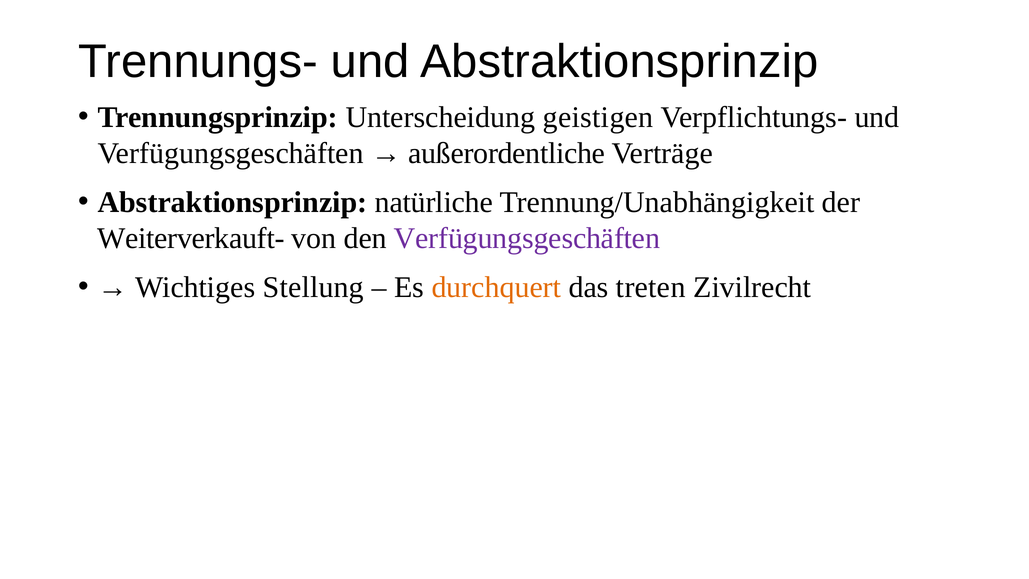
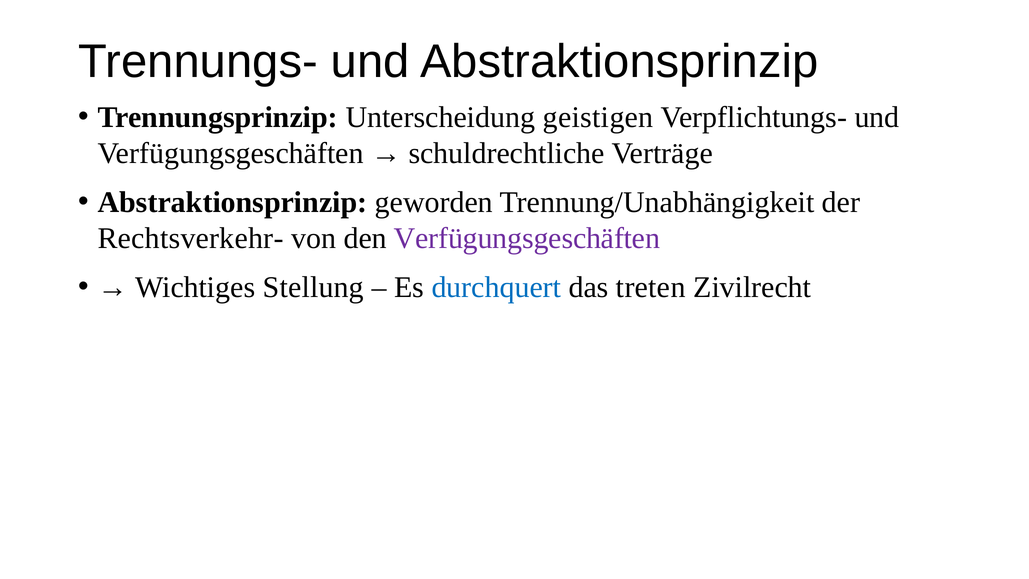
außerordentliche: außerordentliche -> schuldrechtliche
natürliche: natürliche -> geworden
Weiterverkauft-: Weiterverkauft- -> Rechtsverkehr-
durchquert colour: orange -> blue
